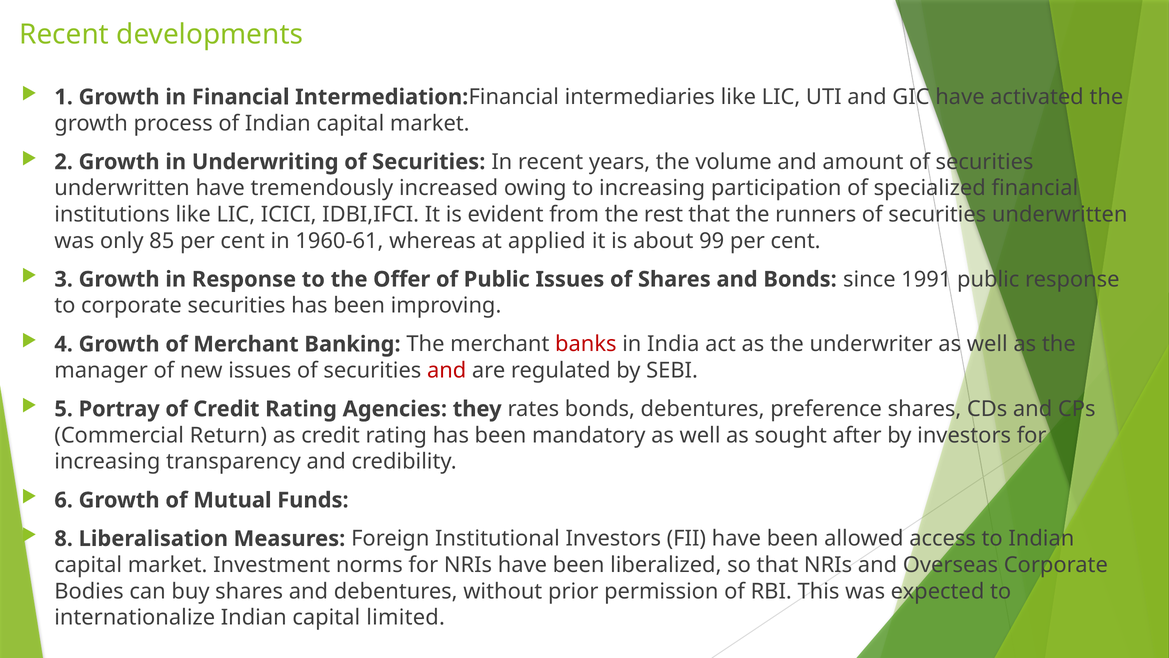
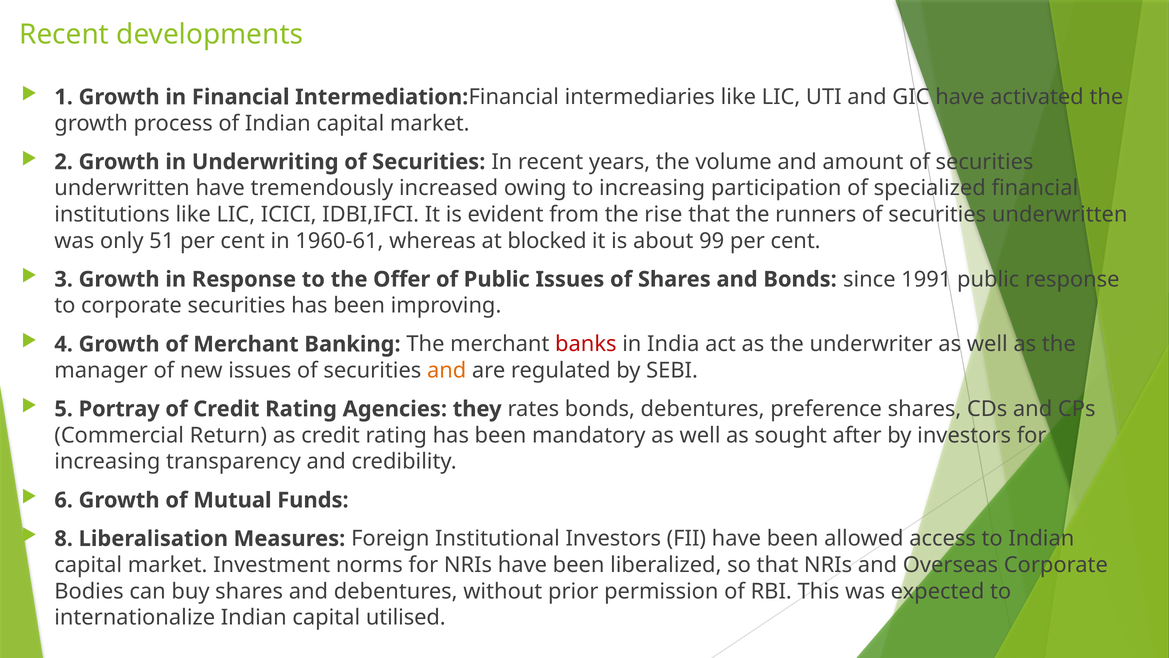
rest: rest -> rise
85: 85 -> 51
applied: applied -> blocked
and at (447, 370) colour: red -> orange
limited: limited -> utilised
